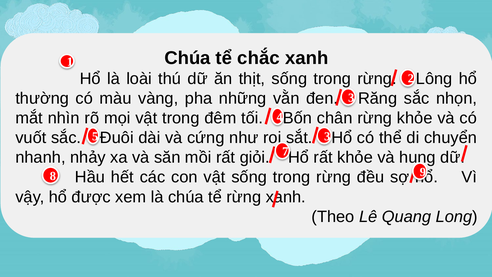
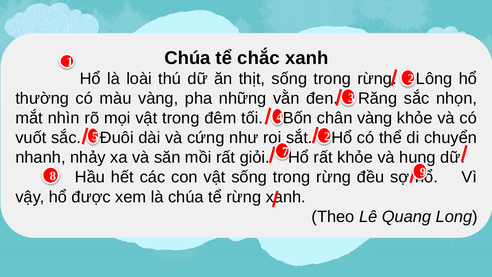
chân rừng: rừng -> vàng
5 3: 3 -> 2
